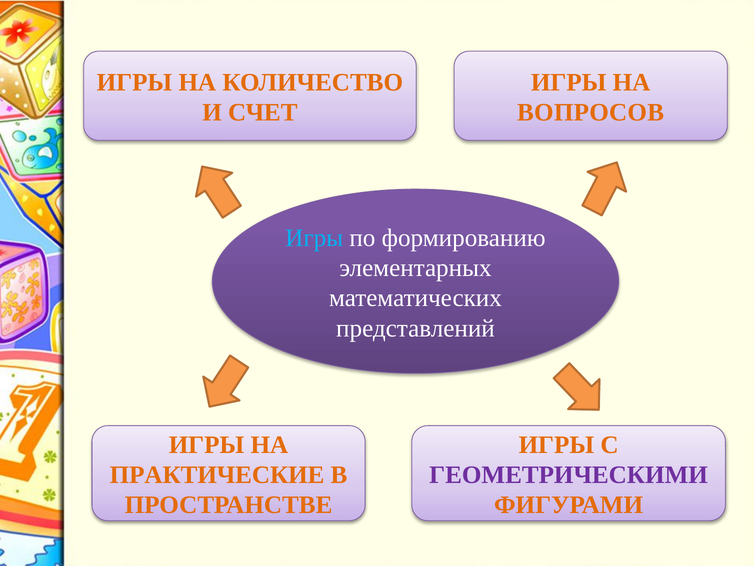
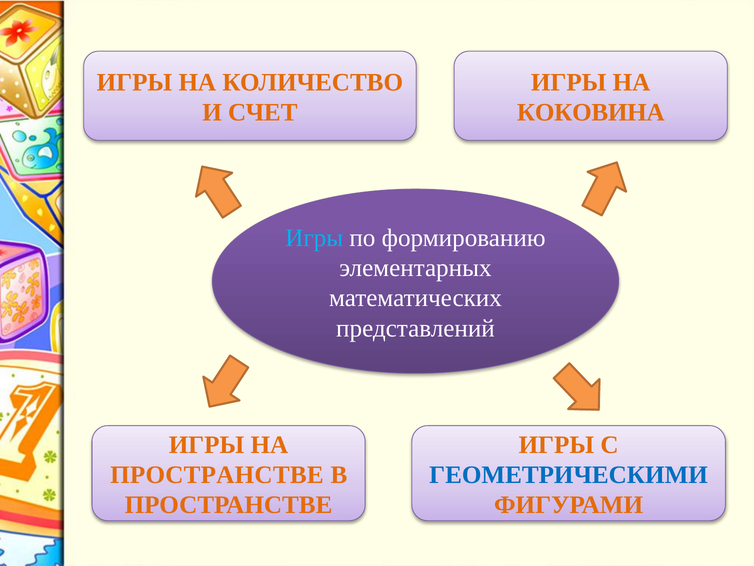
ВОПРОСОВ: ВОПРОСОВ -> КОКОВИНА
ПРАКТИЧЕСКИЕ at (217, 474): ПРАКТИЧЕСКИЕ -> ПРОСТРАНСТВЕ
ГЕОМЕТРИЧЕСКИМИ colour: purple -> blue
